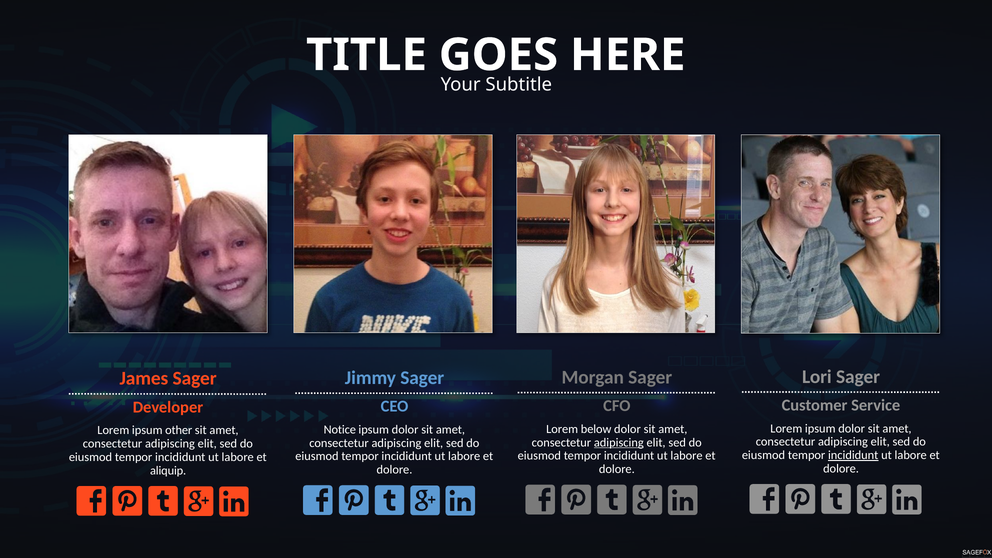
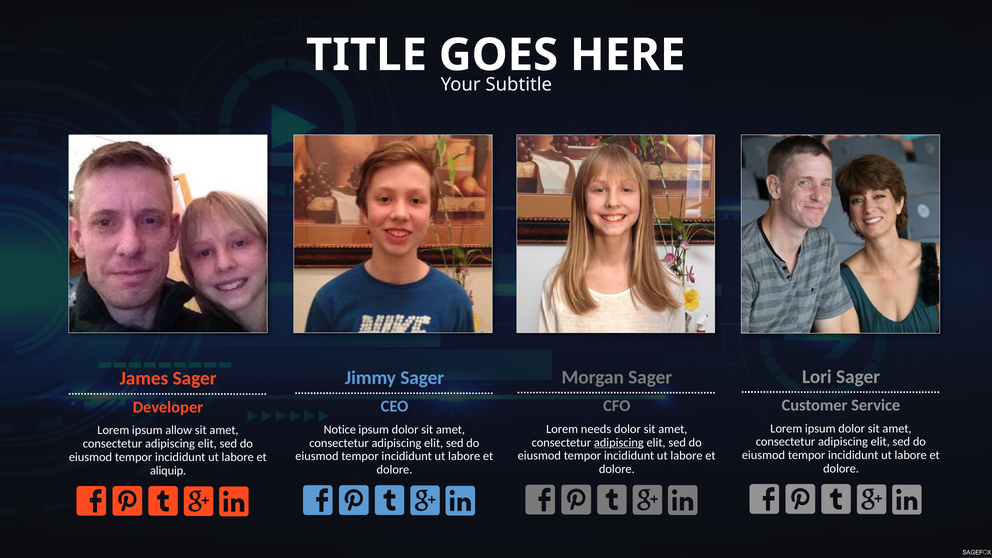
below: below -> needs
other: other -> allow
incididunt at (853, 455) underline: present -> none
